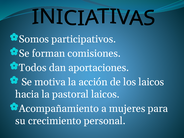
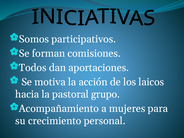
pastoral laicos: laicos -> grupo
